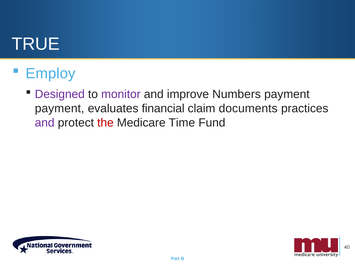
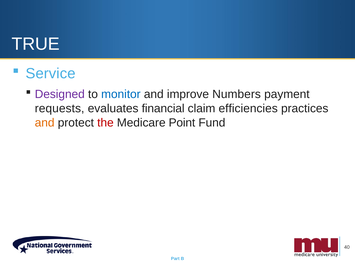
Employ: Employ -> Service
monitor colour: purple -> blue
payment at (60, 109): payment -> requests
documents: documents -> efficiencies
and at (45, 123) colour: purple -> orange
Time: Time -> Point
